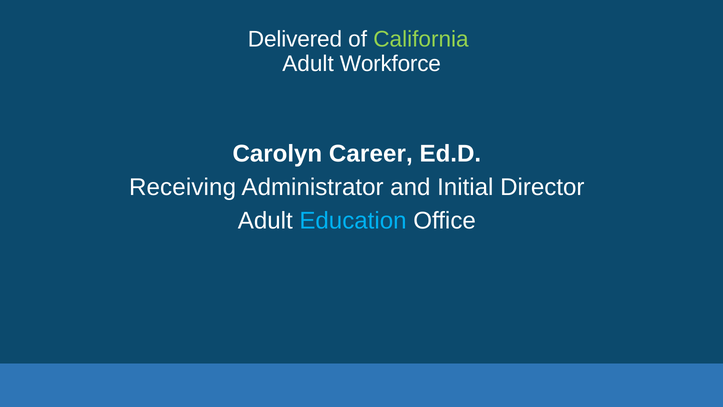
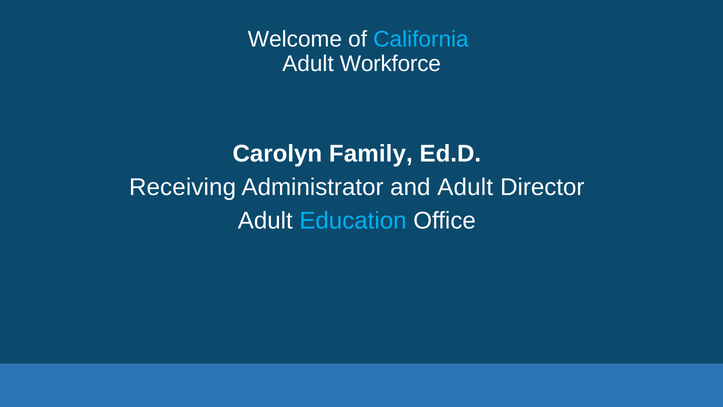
Delivered: Delivered -> Welcome
California colour: light green -> light blue
Career: Career -> Family
and Initial: Initial -> Adult
